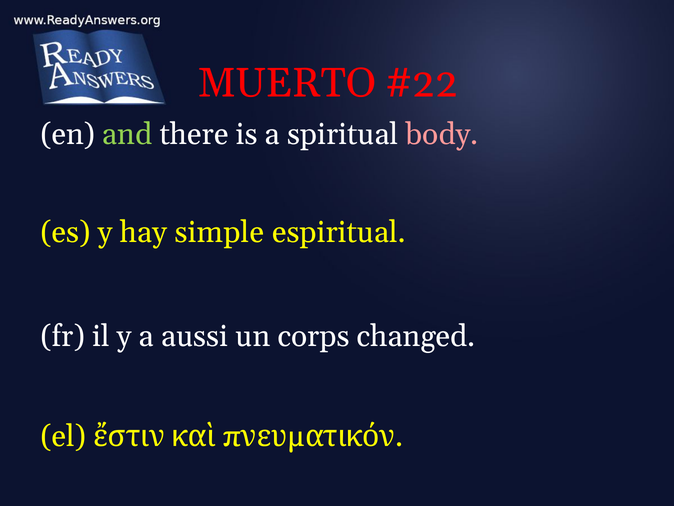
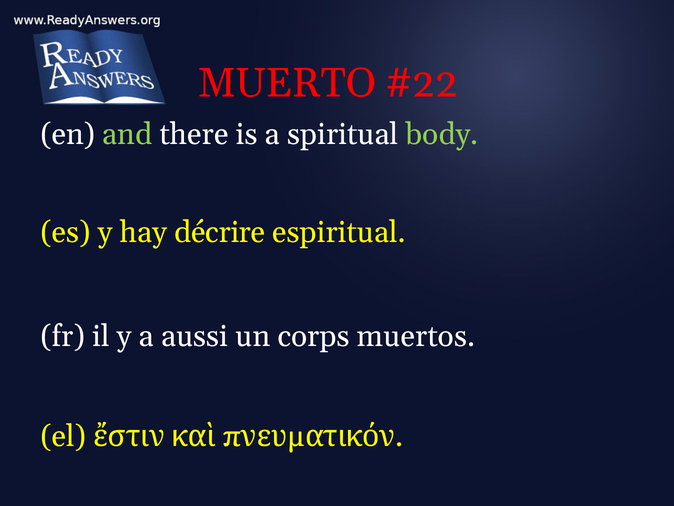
body colour: pink -> light green
simple: simple -> décrire
changed: changed -> muertos
